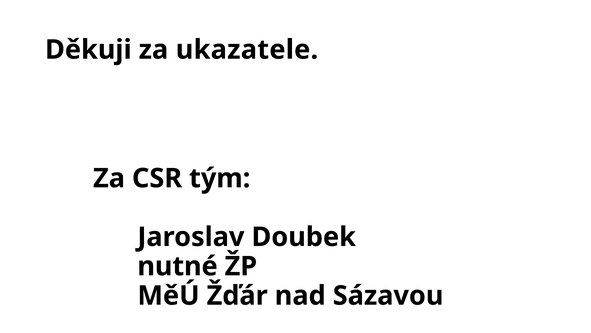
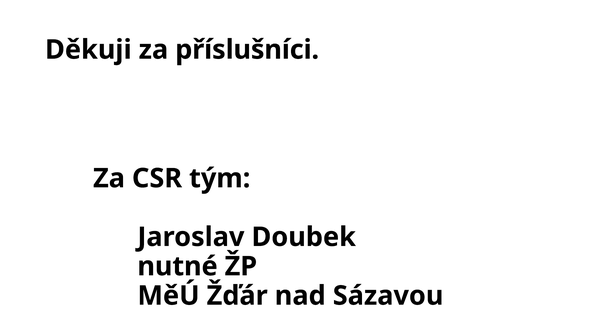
ukazatele: ukazatele -> příslušníci
